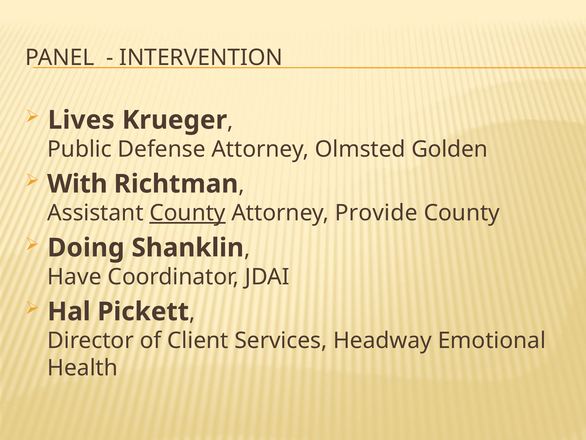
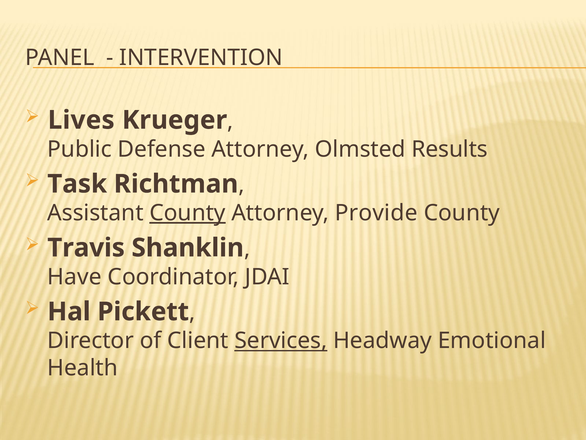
Golden: Golden -> Results
With: With -> Task
Doing: Doing -> Travis
Services underline: none -> present
